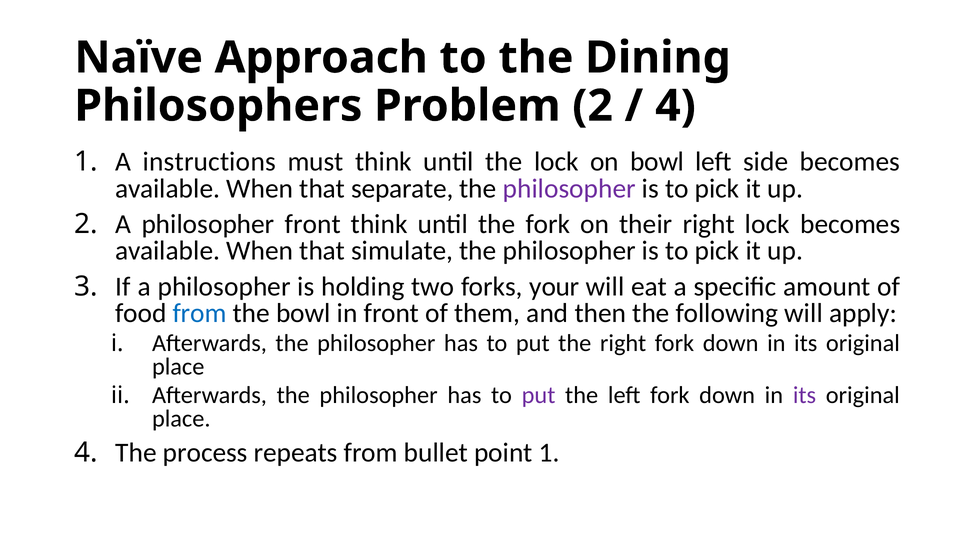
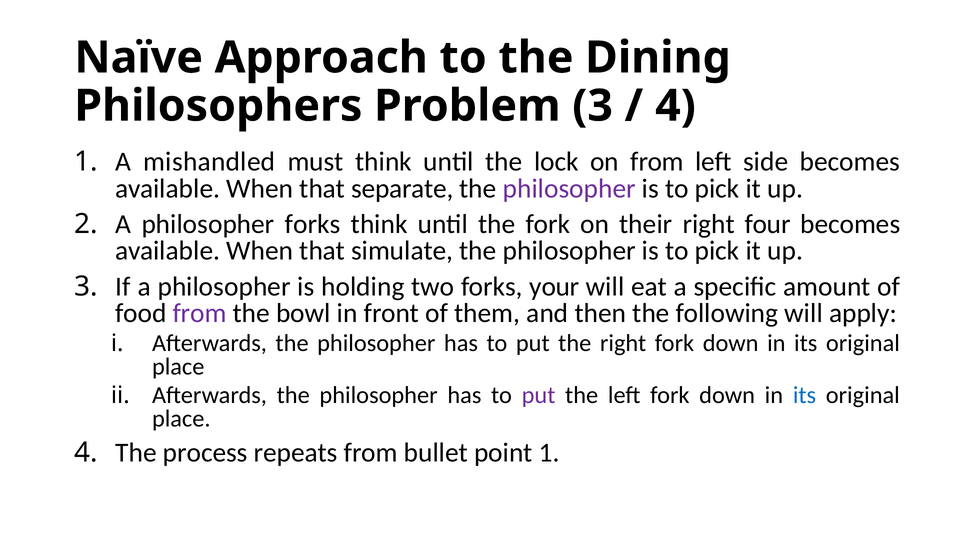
Problem 2: 2 -> 3
instructions: instructions -> mishandled
on bowl: bowl -> from
philosopher front: front -> forks
right lock: lock -> four
from at (200, 314) colour: blue -> purple
its at (805, 395) colour: purple -> blue
